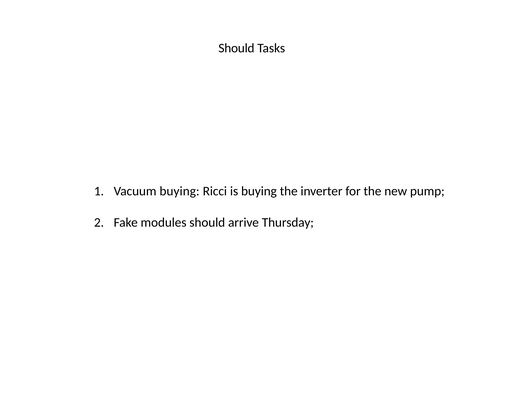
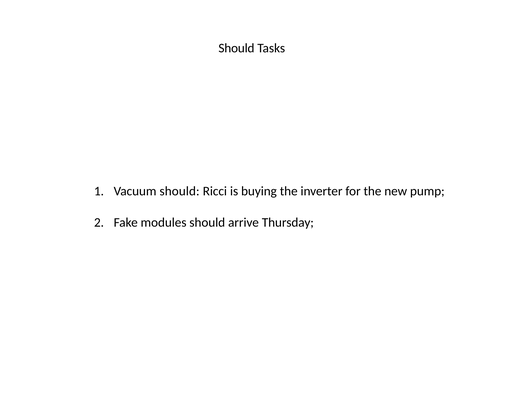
Vacuum buying: buying -> should
